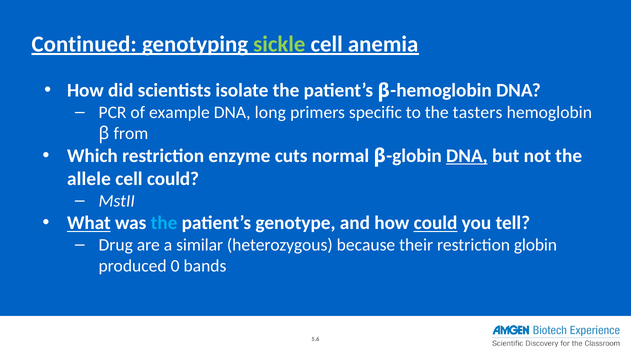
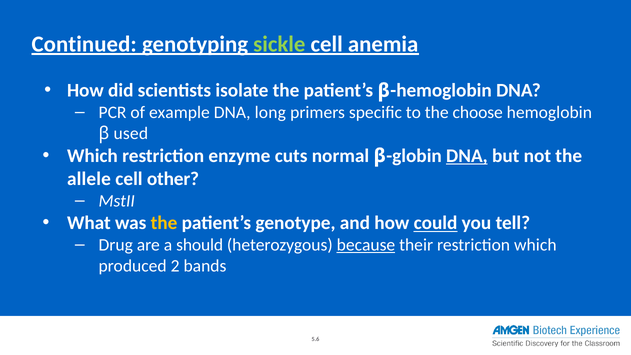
tasters: tasters -> choose
from: from -> used
cell could: could -> other
What underline: present -> none
the at (164, 223) colour: light blue -> yellow
similar: similar -> should
because underline: none -> present
restriction globin: globin -> which
0: 0 -> 2
